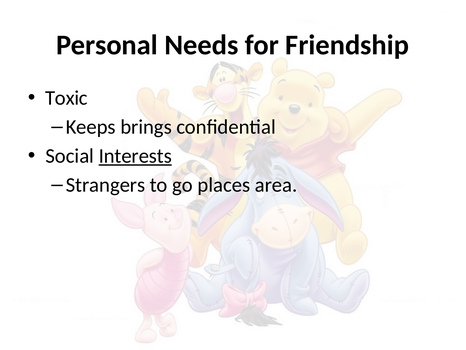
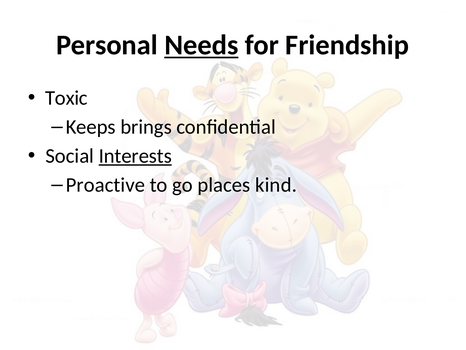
Needs underline: none -> present
Strangers: Strangers -> Proactive
area: area -> kind
